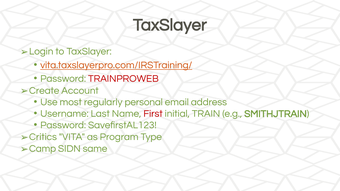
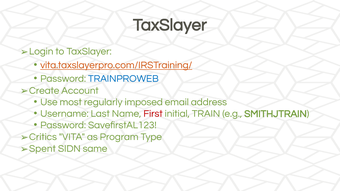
TRAINPROWEB colour: red -> blue
personal: personal -> imposed
Camp: Camp -> Spent
